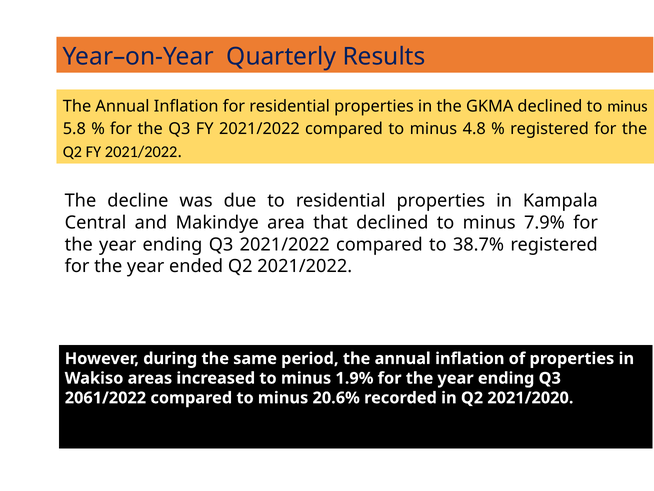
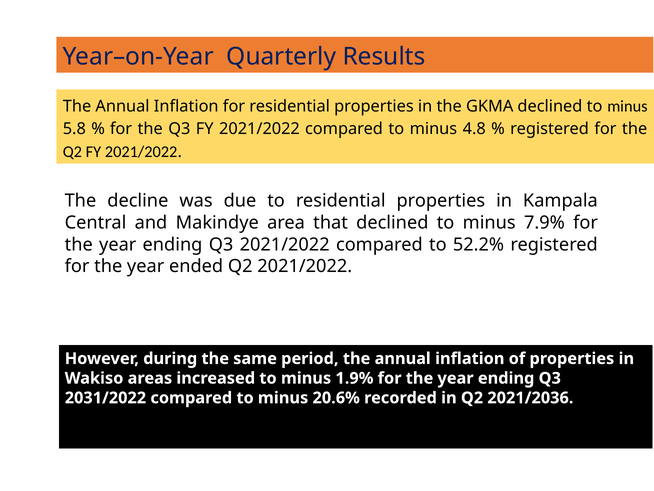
38.7%: 38.7% -> 52.2%
2061/2022: 2061/2022 -> 2031/2022
2021/2020: 2021/2020 -> 2021/2036
